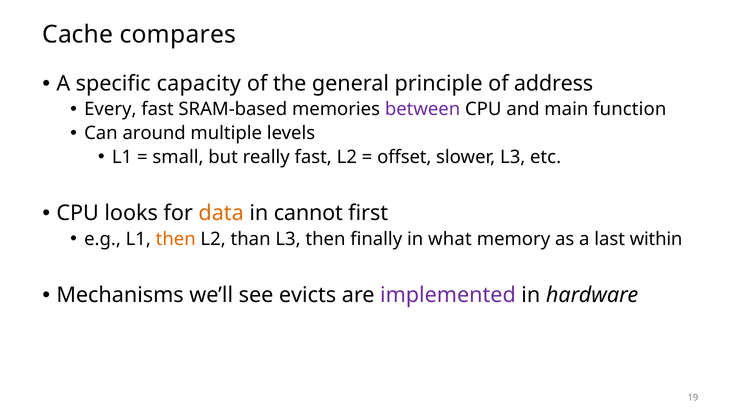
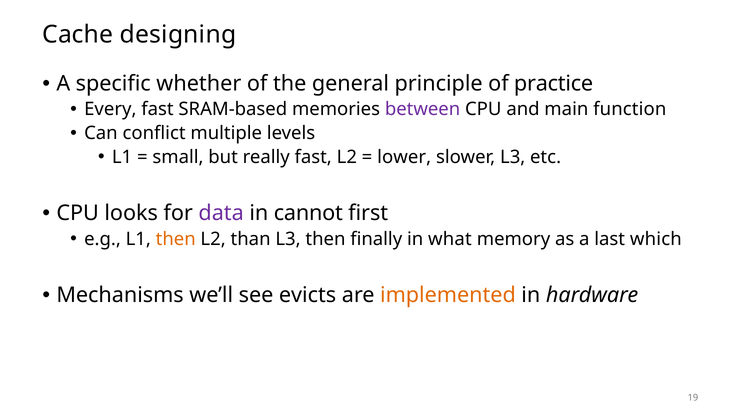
compares: compares -> designing
capacity: capacity -> whether
address: address -> practice
around: around -> conflict
offset: offset -> lower
data colour: orange -> purple
within: within -> which
implemented colour: purple -> orange
